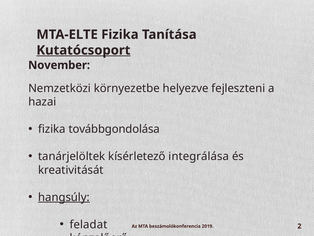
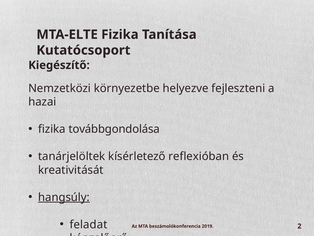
Kutatócsoport underline: present -> none
November: November -> Kiegészítő
integrálása: integrálása -> reflexióban
